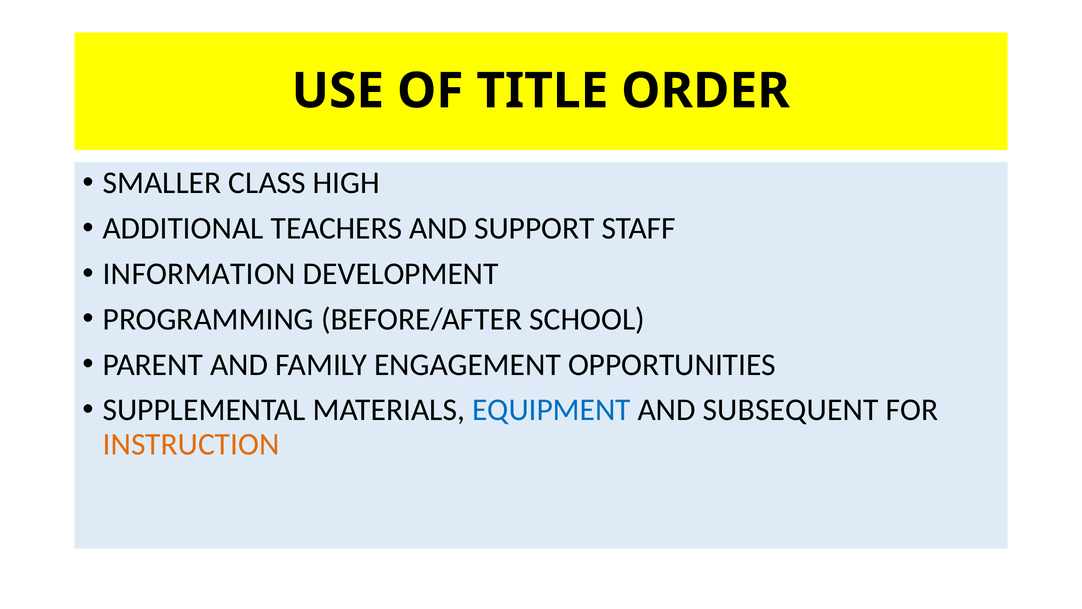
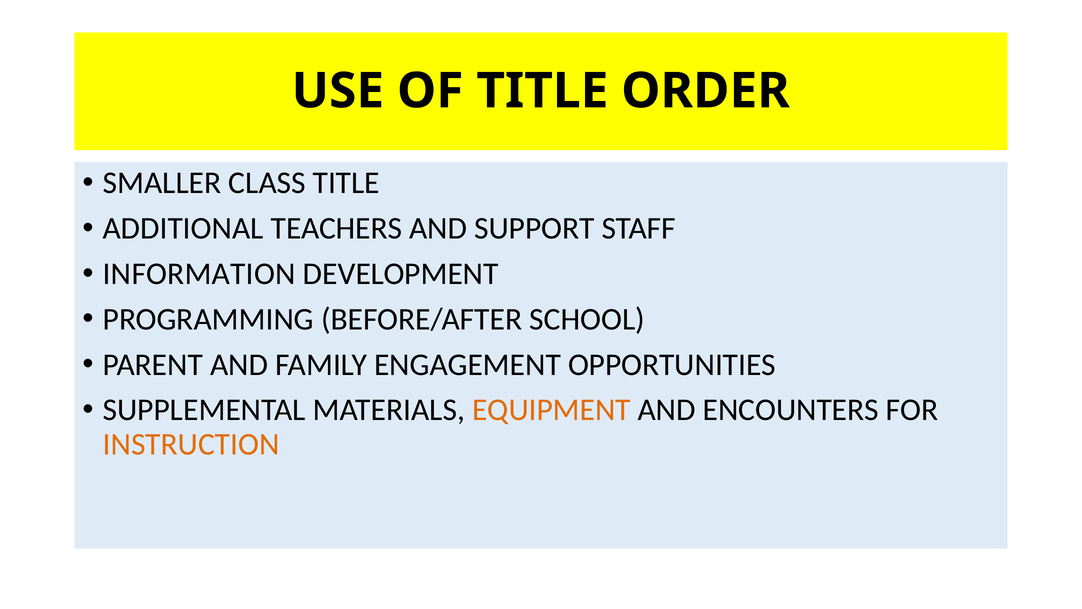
CLASS HIGH: HIGH -> TITLE
EQUIPMENT colour: blue -> orange
SUBSEQUENT: SUBSEQUENT -> ENCOUNTERS
